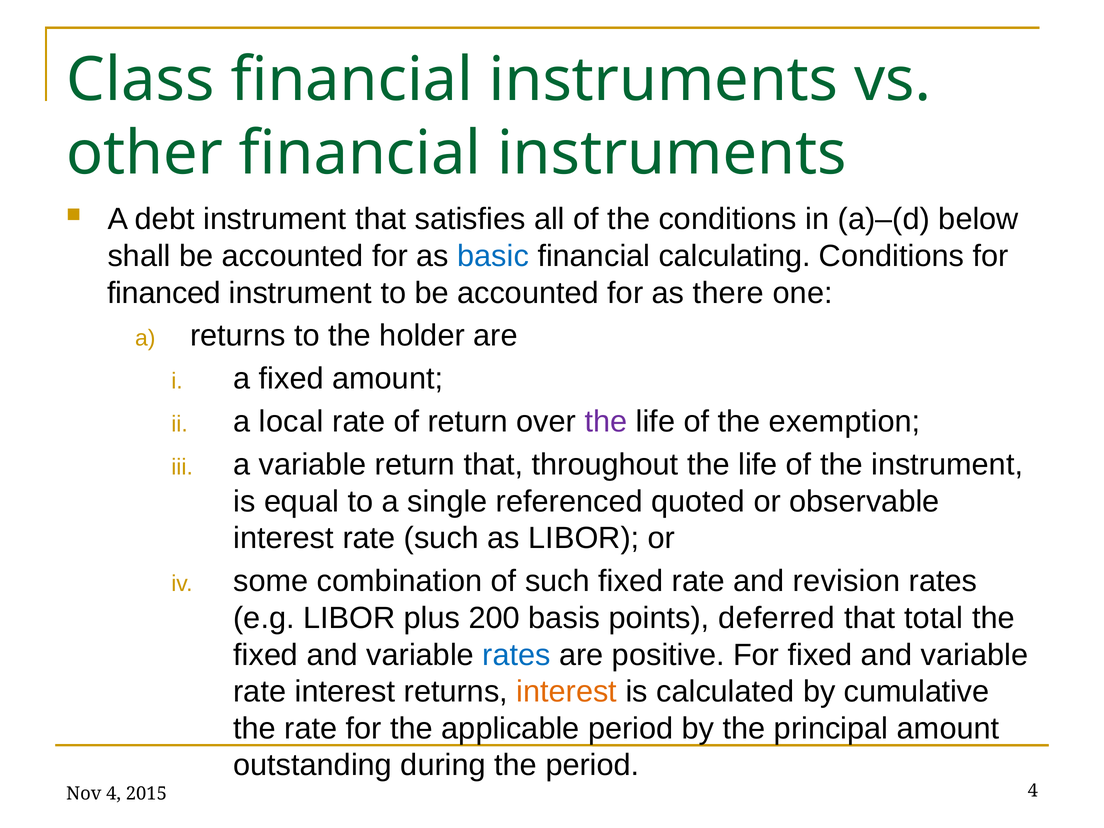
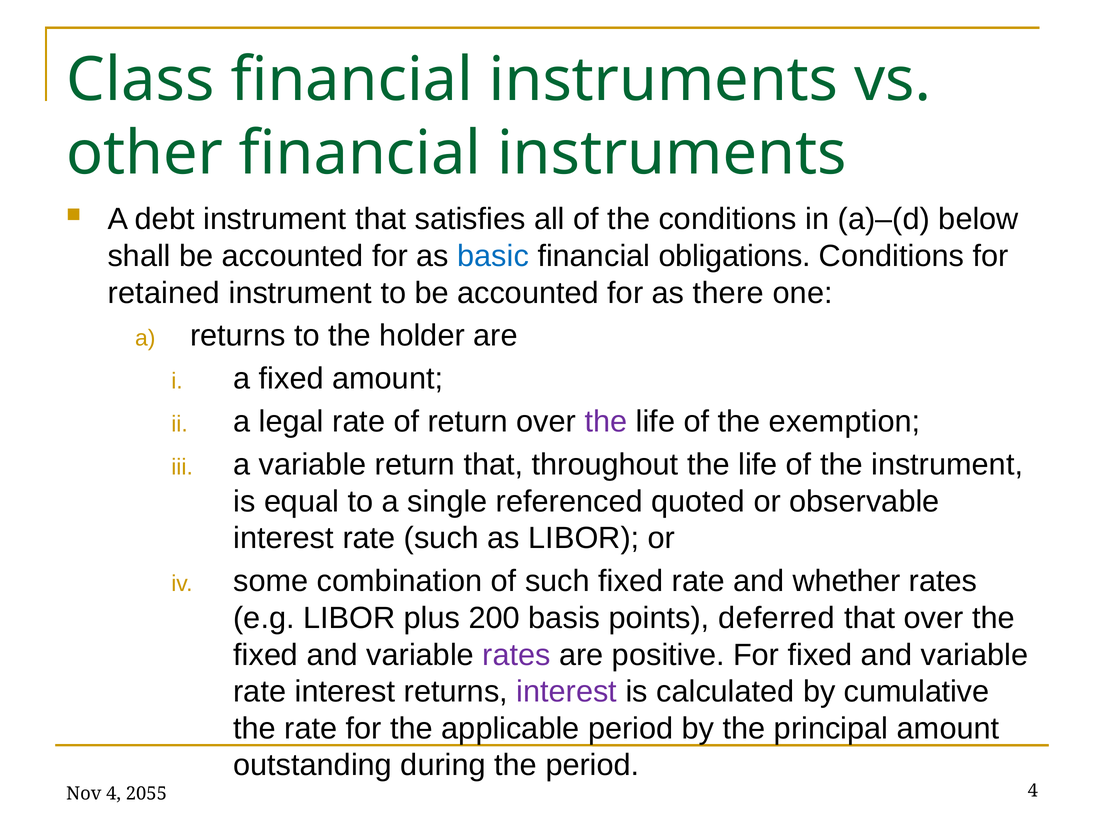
calculating: calculating -> obligations
financed: financed -> retained
local: local -> legal
revision: revision -> whether
that total: total -> over
rates at (516, 655) colour: blue -> purple
interest at (567, 692) colour: orange -> purple
2015: 2015 -> 2055
